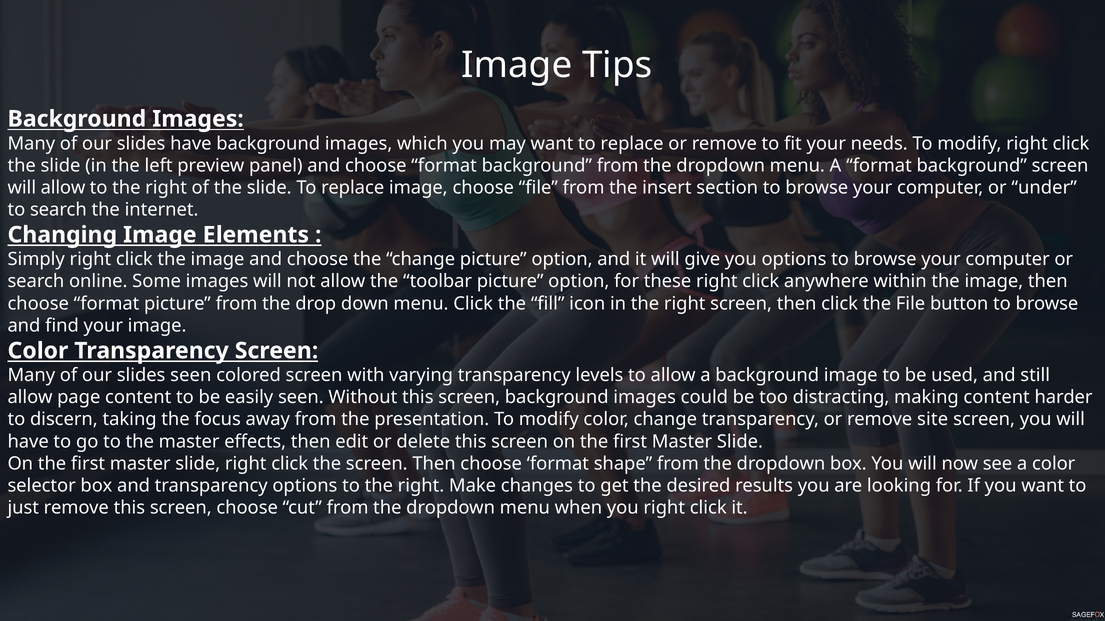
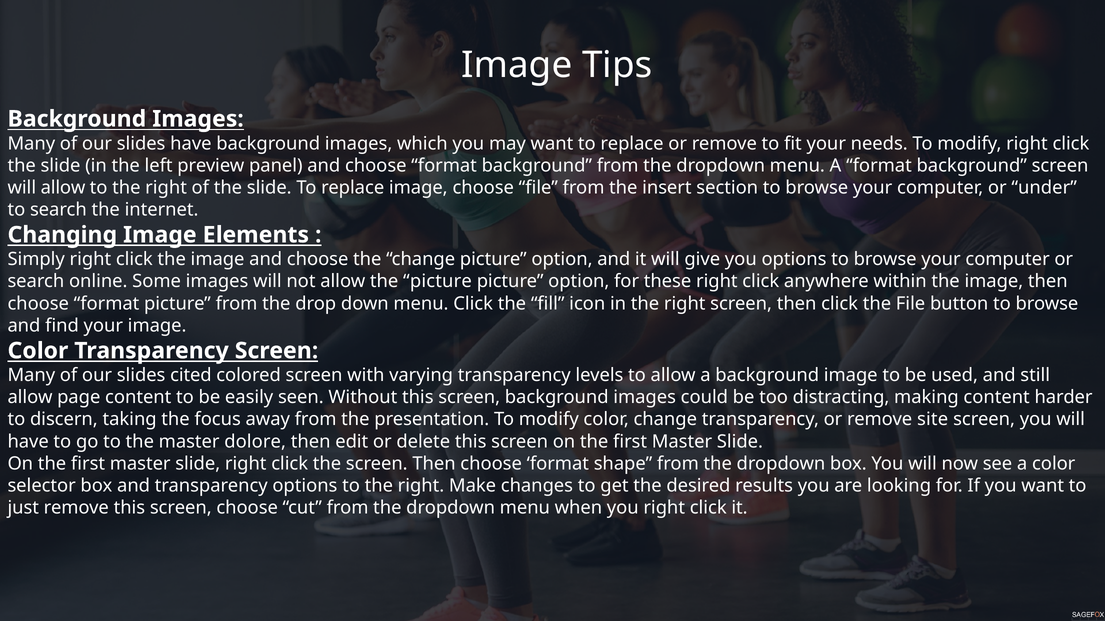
the toolbar: toolbar -> picture
slides seen: seen -> cited
effects: effects -> dolore
